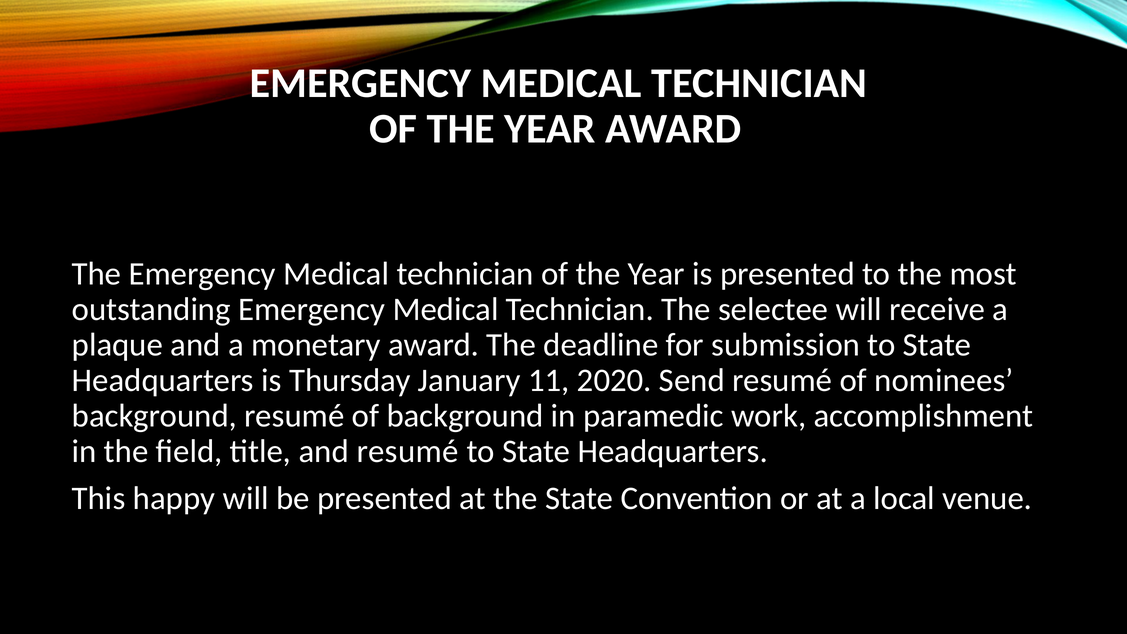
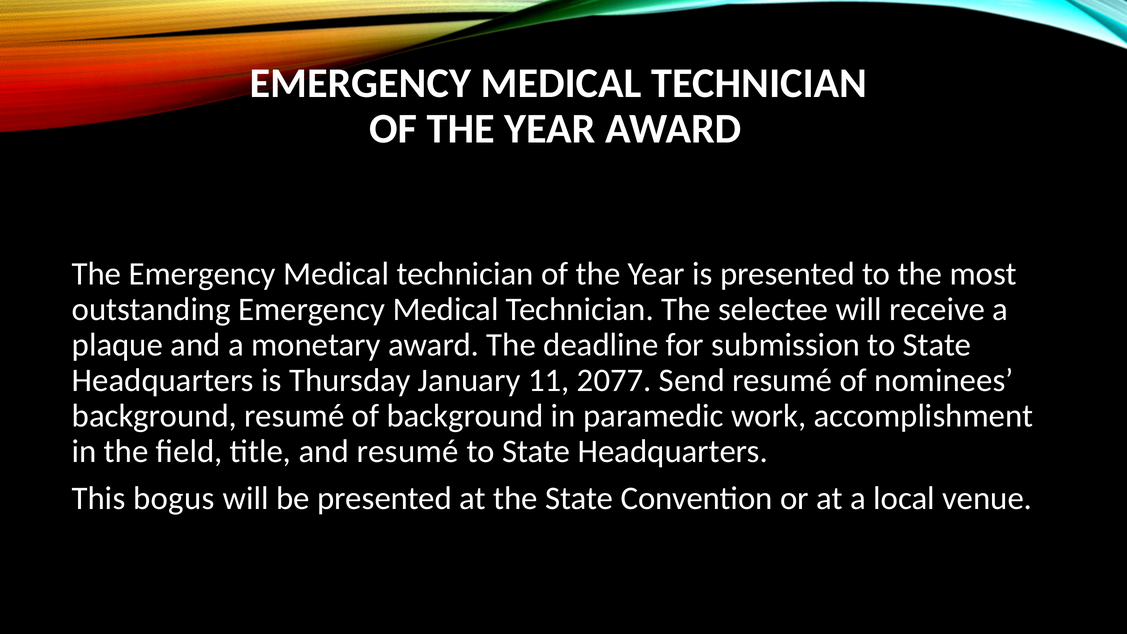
2020: 2020 -> 2077
happy: happy -> bogus
